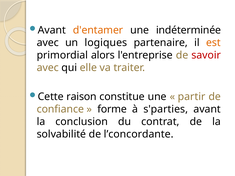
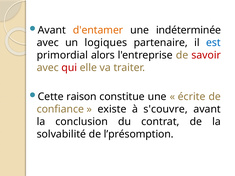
est colour: orange -> blue
qui colour: black -> red
partir: partir -> écrite
forme: forme -> existe
s'parties: s'parties -> s'couvre
l’concordante: l’concordante -> l’présomption
